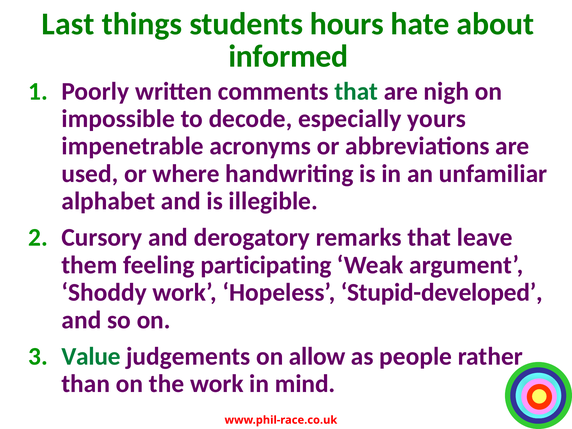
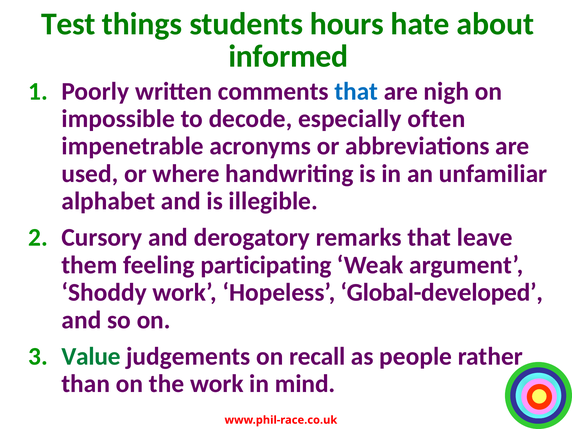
Last: Last -> Test
that at (356, 91) colour: green -> blue
yours: yours -> often
Stupid-developed: Stupid-developed -> Global-developed
allow: allow -> recall
